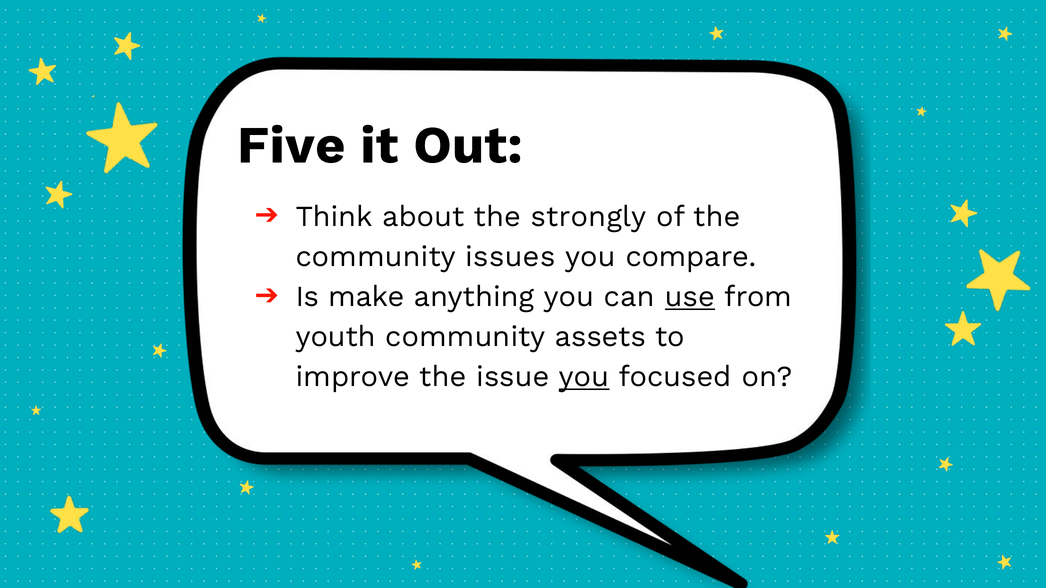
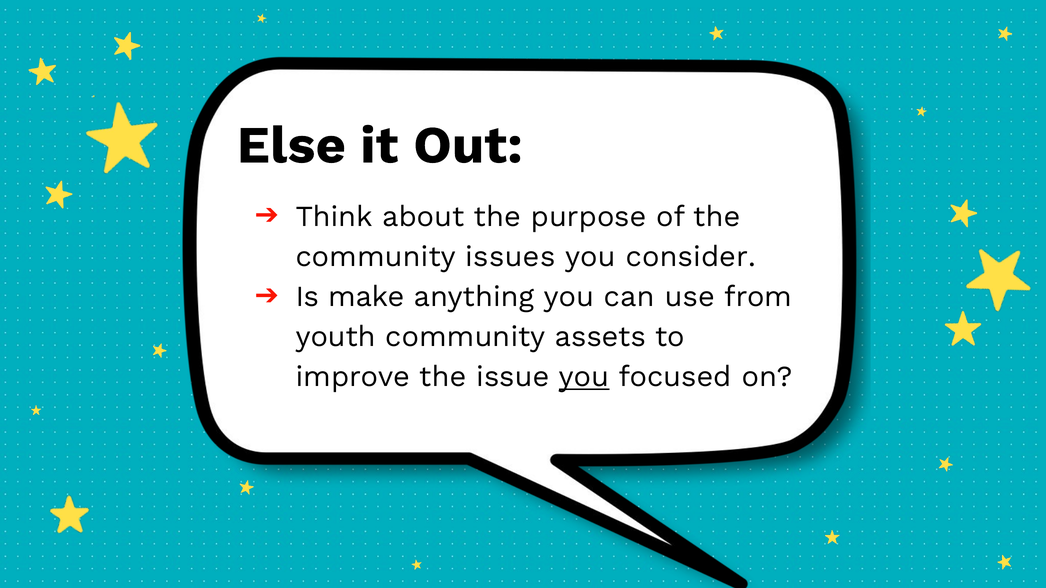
Five: Five -> Else
strongly: strongly -> purpose
compare: compare -> consider
use underline: present -> none
